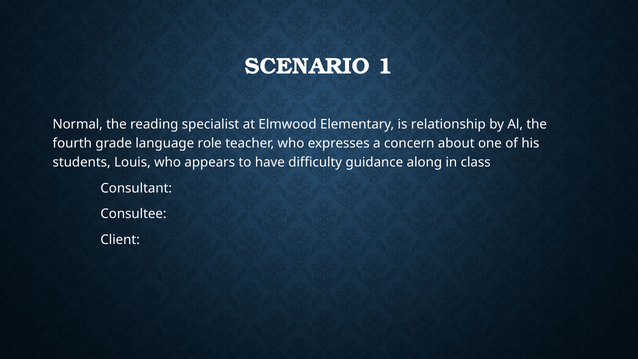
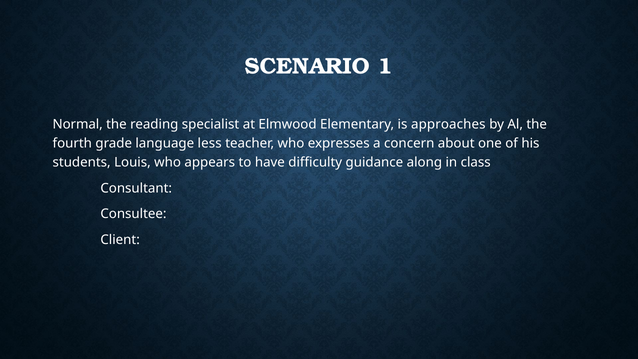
relationship: relationship -> approaches
role: role -> less
